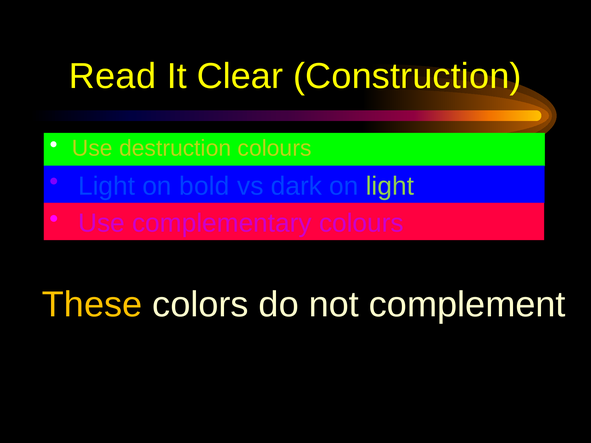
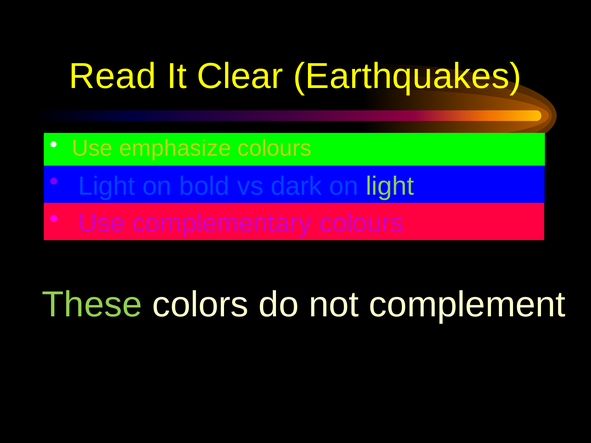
Construction: Construction -> Earthquakes
destruction: destruction -> emphasize
These colour: yellow -> light green
